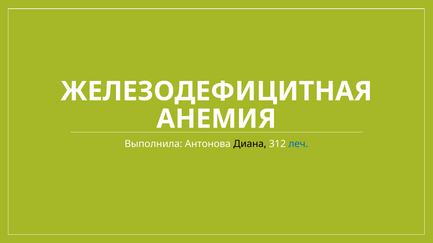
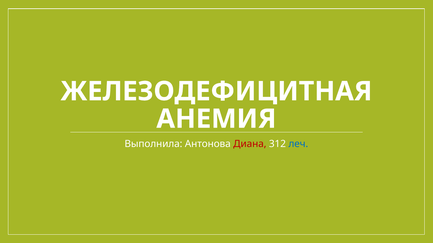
Диана colour: black -> red
